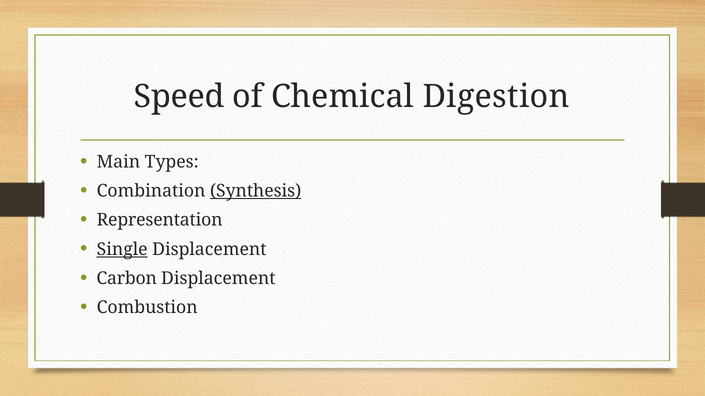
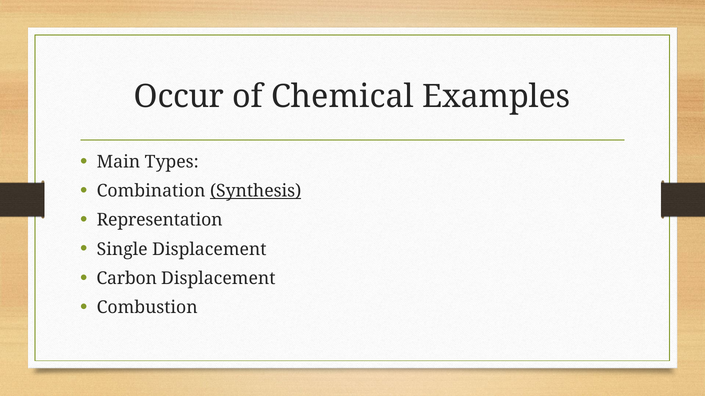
Speed: Speed -> Occur
Digestion: Digestion -> Examples
Single underline: present -> none
